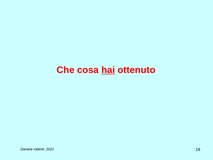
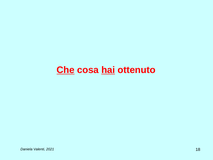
Che underline: none -> present
